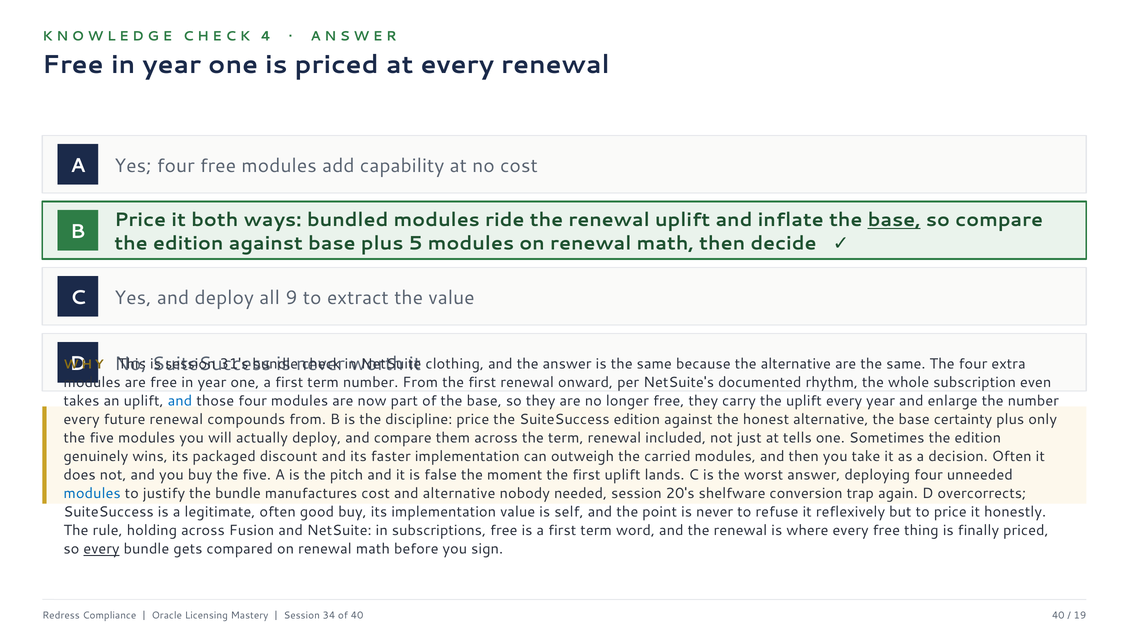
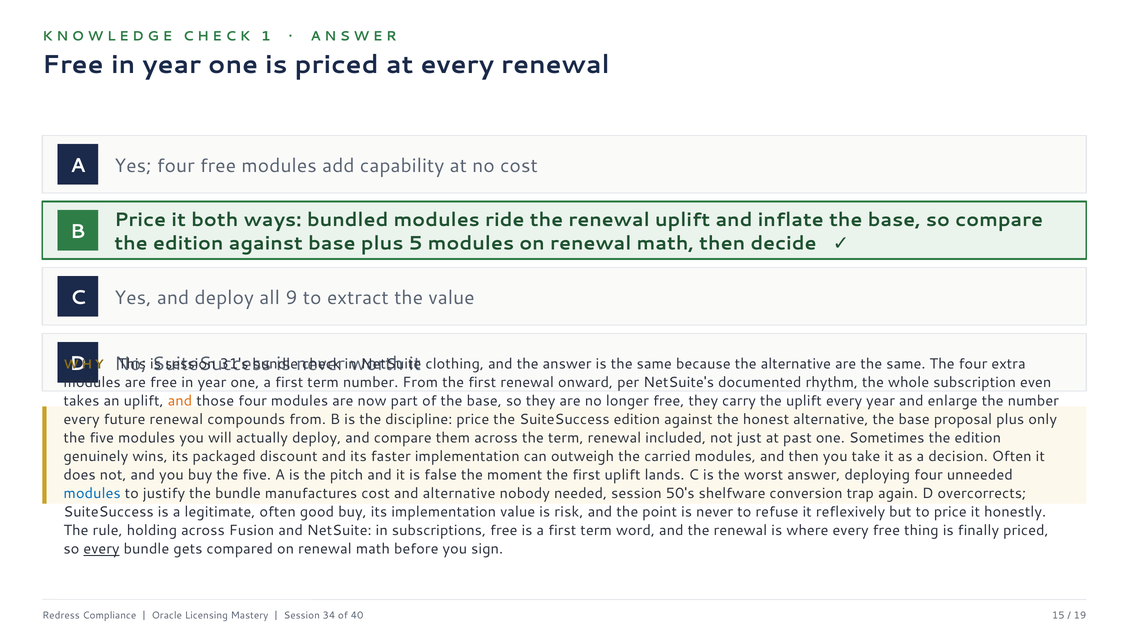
4: 4 -> 1
base at (894, 220) underline: present -> none
and at (180, 401) colour: blue -> orange
certainty: certainty -> proposal
tells: tells -> past
20's: 20's -> 50's
self: self -> risk
40 40: 40 -> 15
